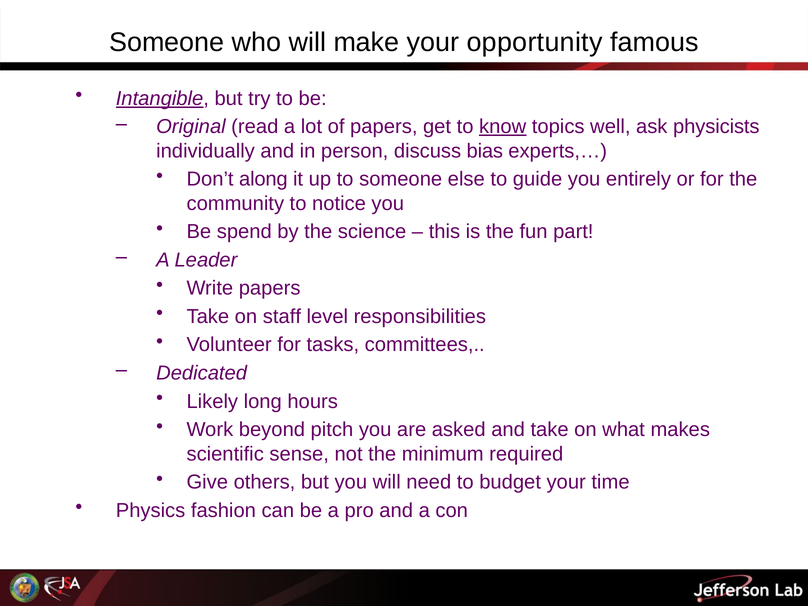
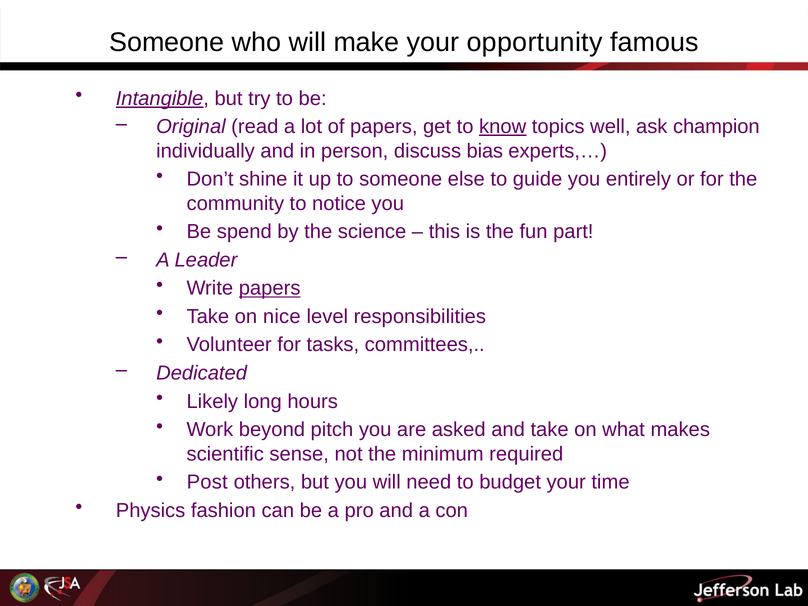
physicists: physicists -> champion
along: along -> shine
papers at (270, 288) underline: none -> present
staff: staff -> nice
Give: Give -> Post
